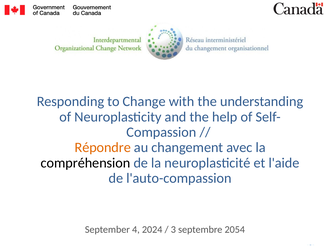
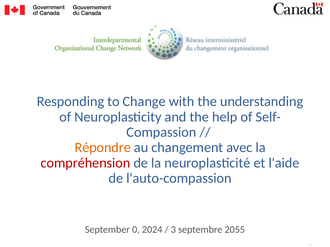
compréhension colour: black -> red
4: 4 -> 0
2054: 2054 -> 2055
